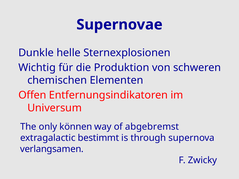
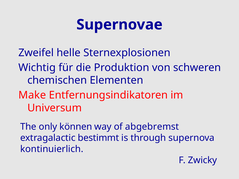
Dunkle: Dunkle -> Zweifel
Offen: Offen -> Make
verlangsamen: verlangsamen -> kontinuierlich
